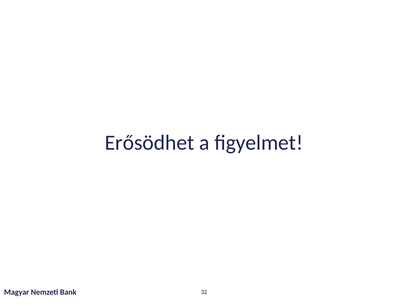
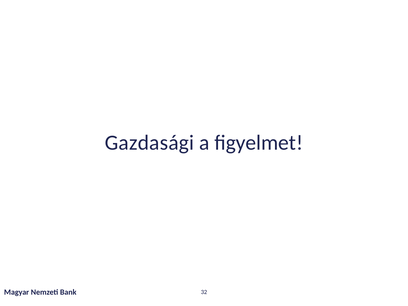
Erősödhet: Erősödhet -> Gazdasági
